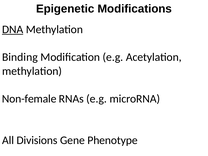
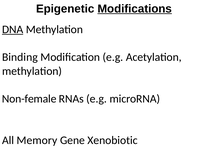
Modifications underline: none -> present
Divisions: Divisions -> Memory
Phenotype: Phenotype -> Xenobiotic
